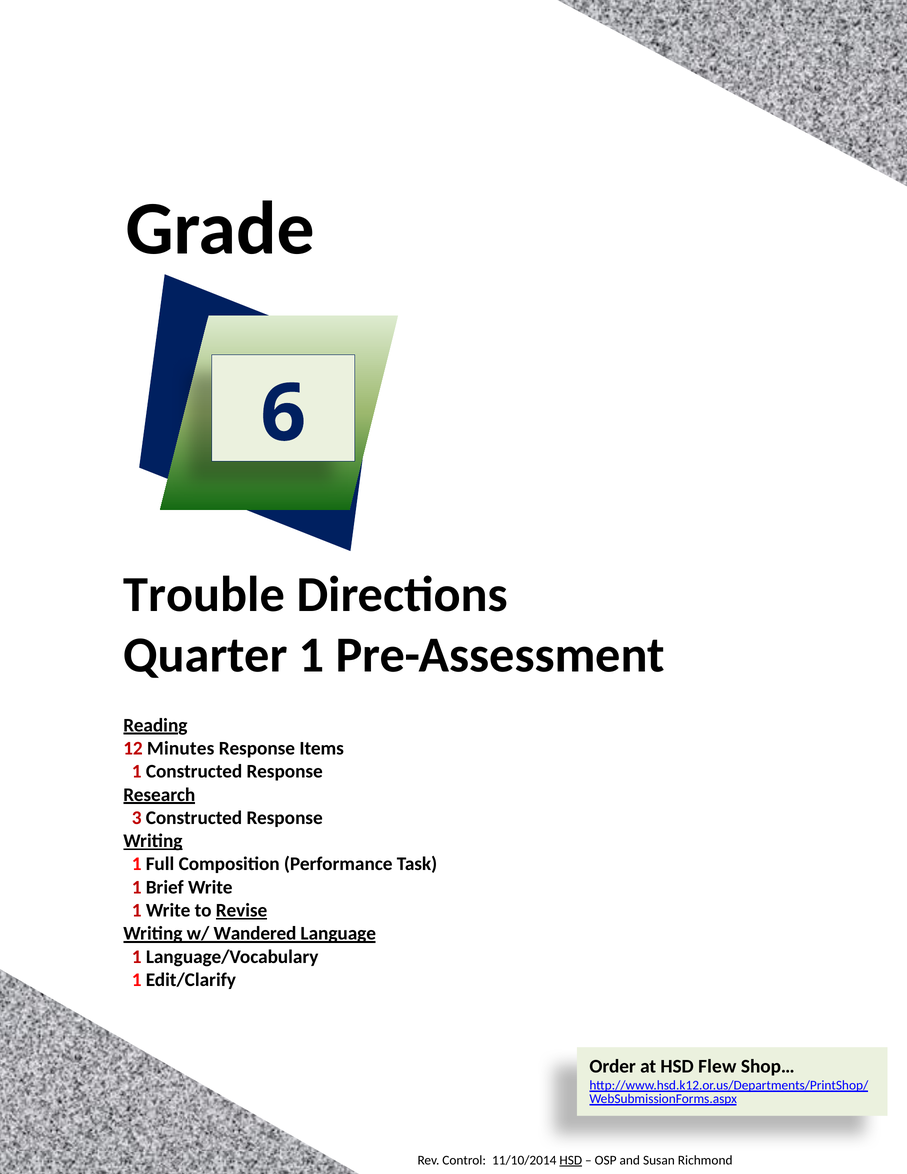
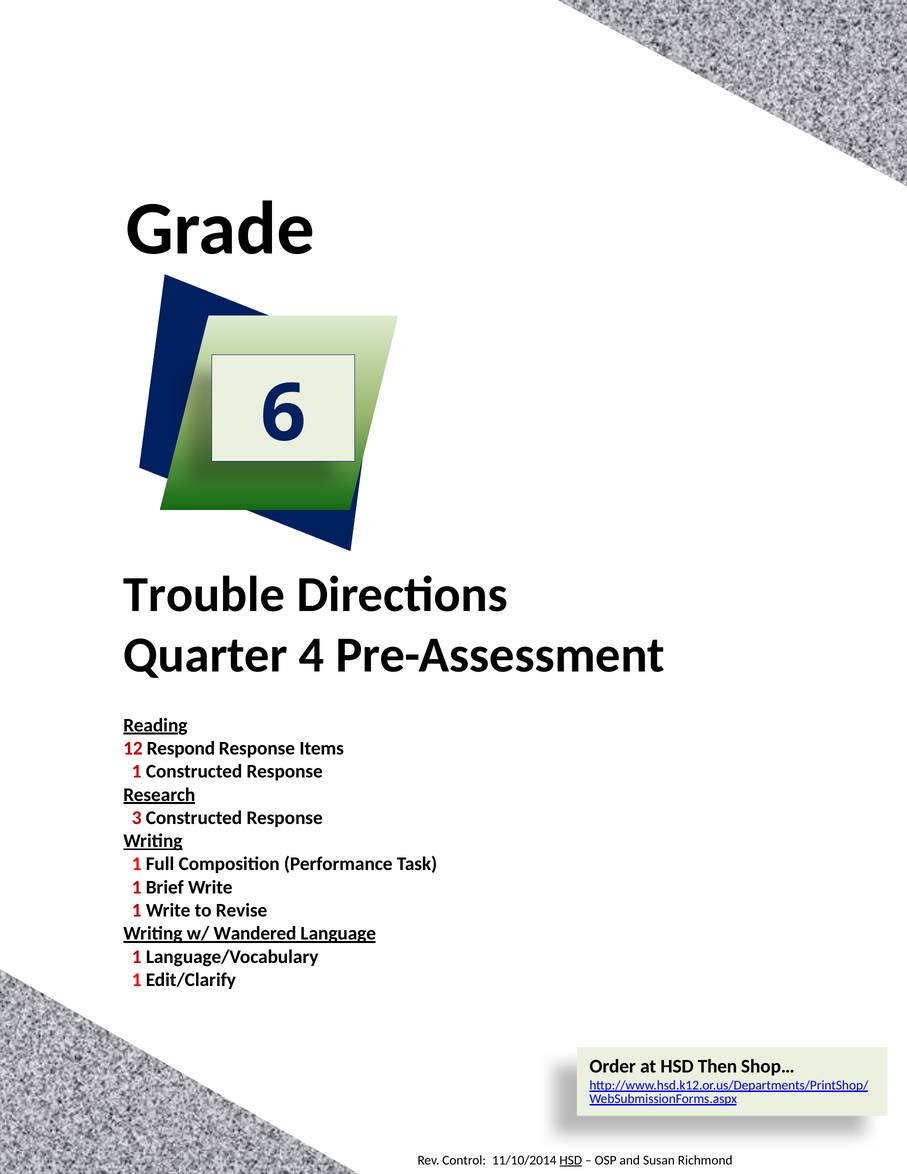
Quarter 1: 1 -> 4
Minutes: Minutes -> Respond
Revise underline: present -> none
Flew: Flew -> Then
